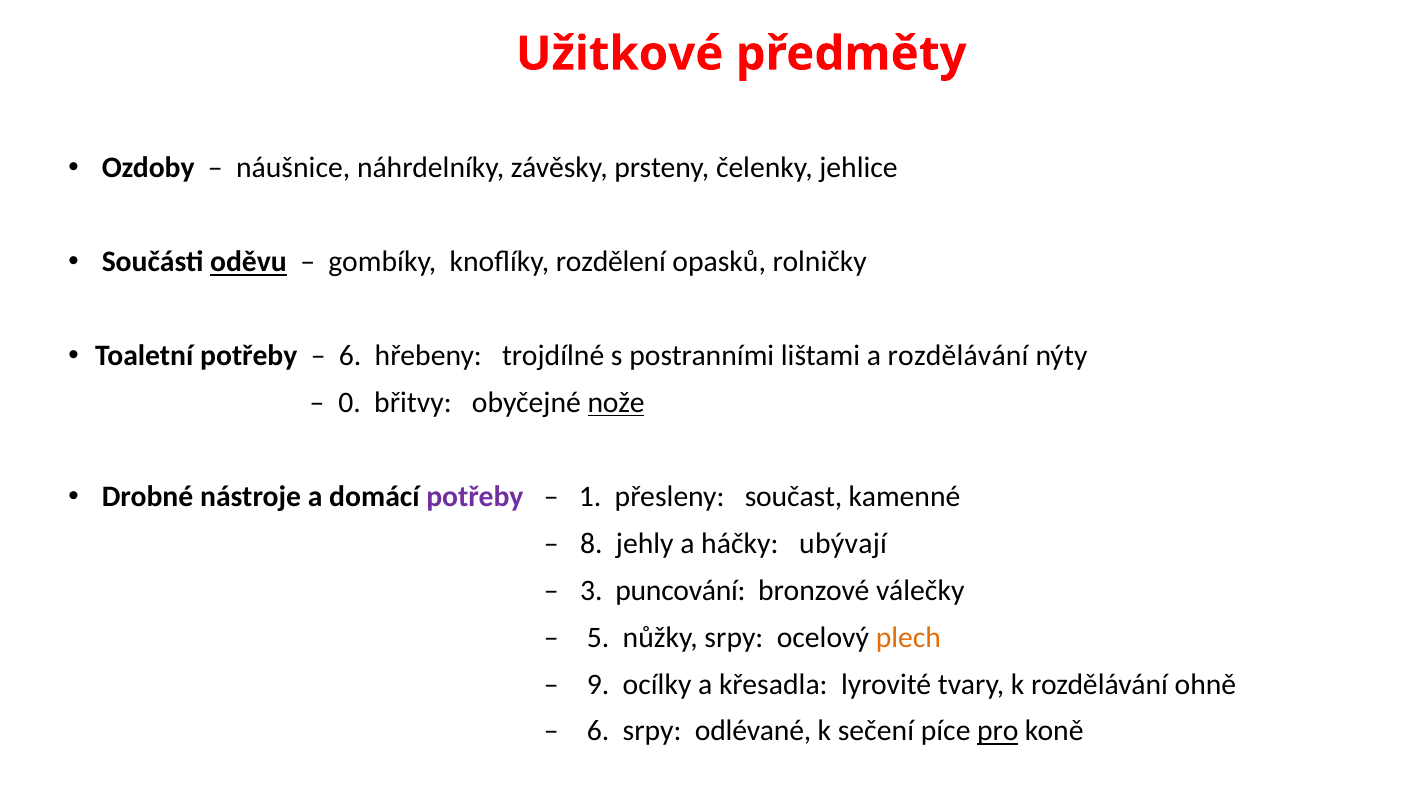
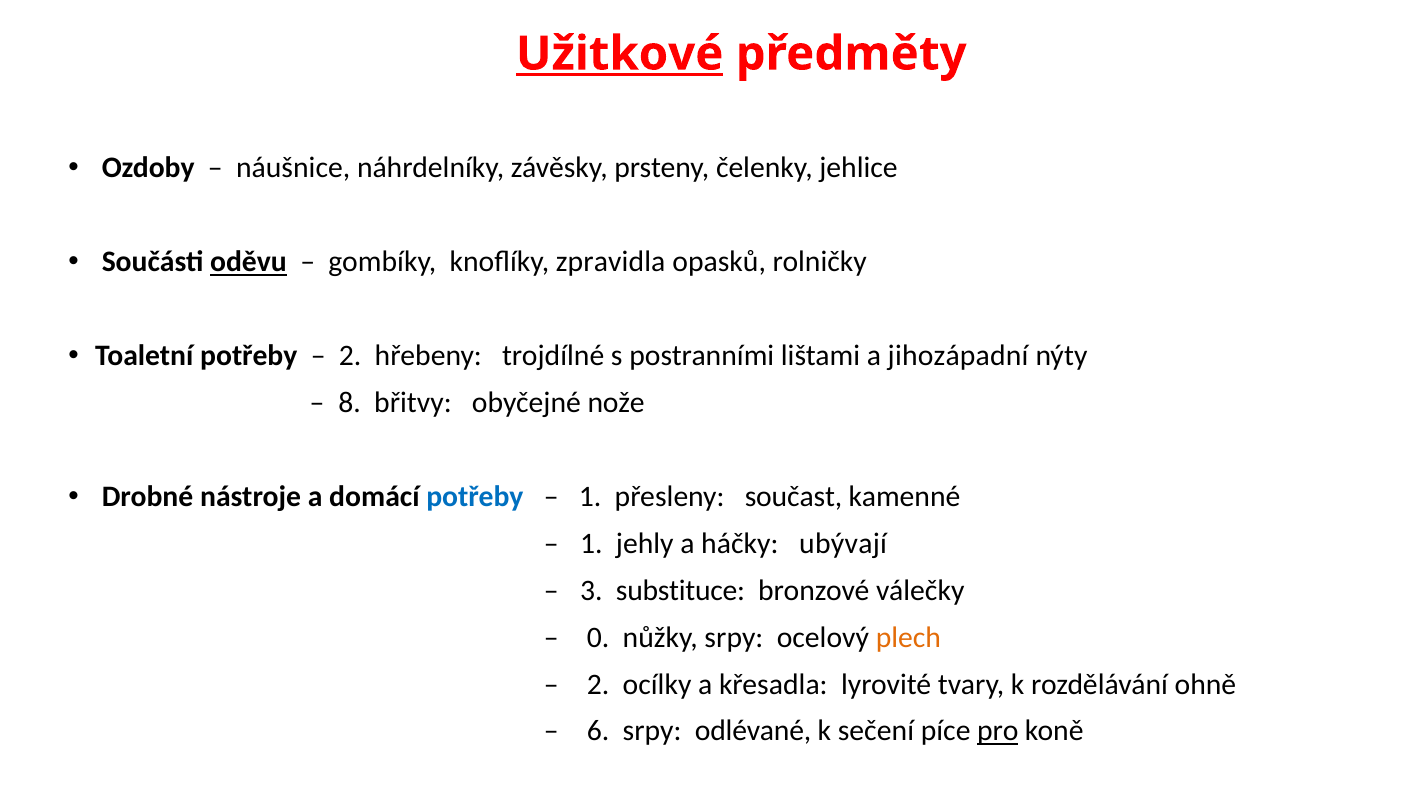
Užitkové underline: none -> present
rozdělení: rozdělení -> zpravidla
6 at (350, 356): 6 -> 2
a rozdělávání: rozdělávání -> jihozápadní
0: 0 -> 8
nože underline: present -> none
potřeby at (475, 496) colour: purple -> blue
8 at (591, 543): 8 -> 1
puncování: puncování -> substituce
5: 5 -> 0
9 at (598, 684): 9 -> 2
